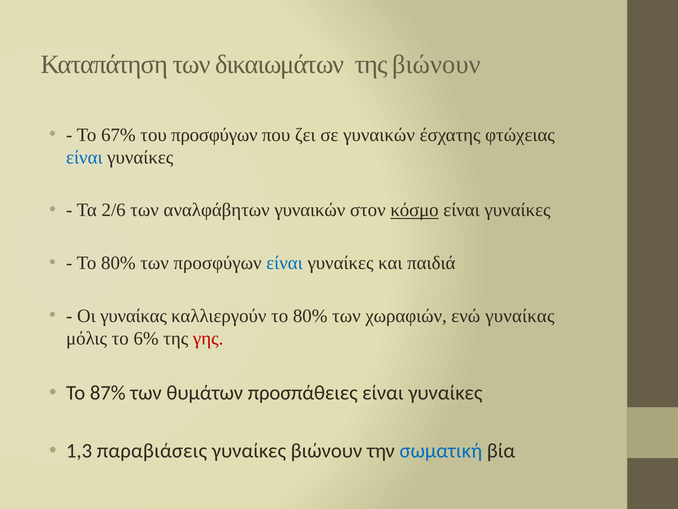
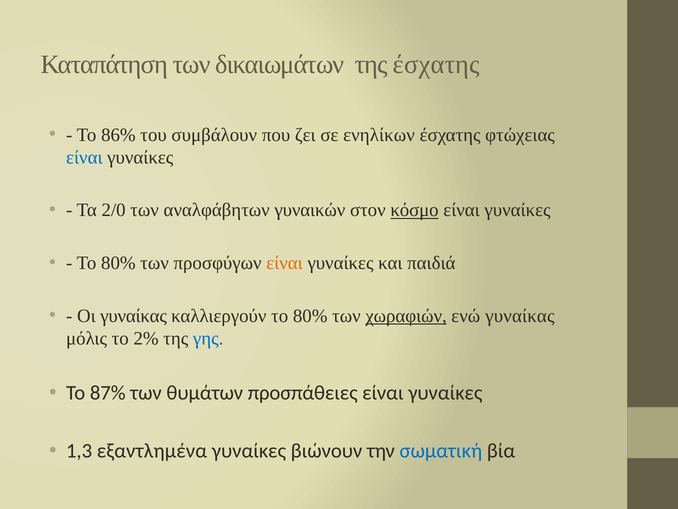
της βιώνουν: βιώνουν -> έσχατης
67%: 67% -> 86%
του προσφύγων: προσφύγων -> συμβάλουν
σε γυναικών: γυναικών -> ενηλίκων
2/6: 2/6 -> 2/0
είναι at (285, 263) colour: blue -> orange
χωραφιών underline: none -> present
6%: 6% -> 2%
γης colour: red -> blue
παραβιάσεις: παραβιάσεις -> εξαντλημένα
